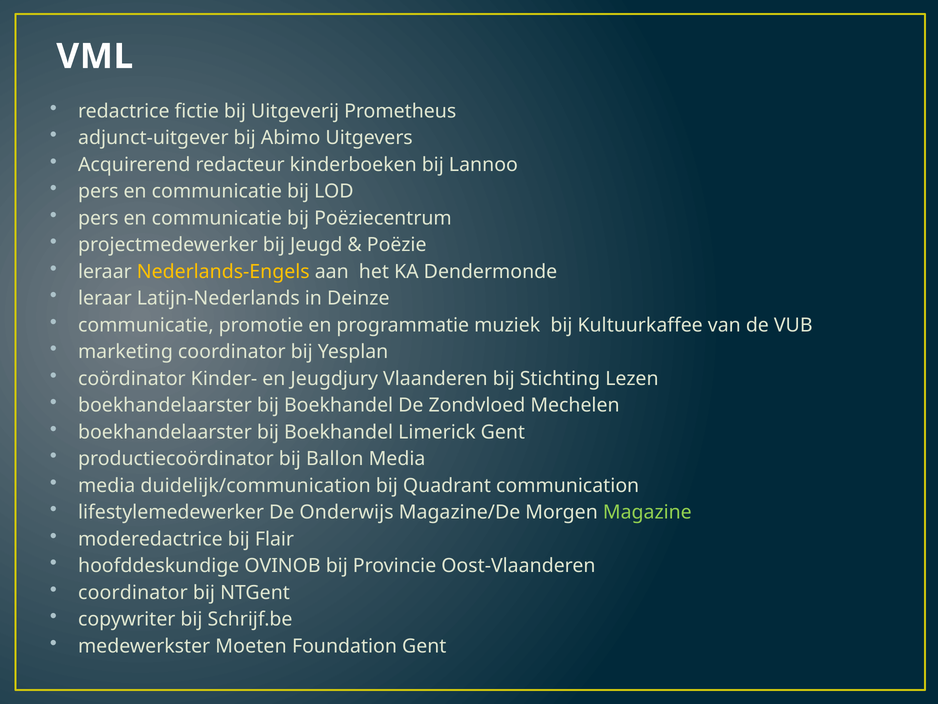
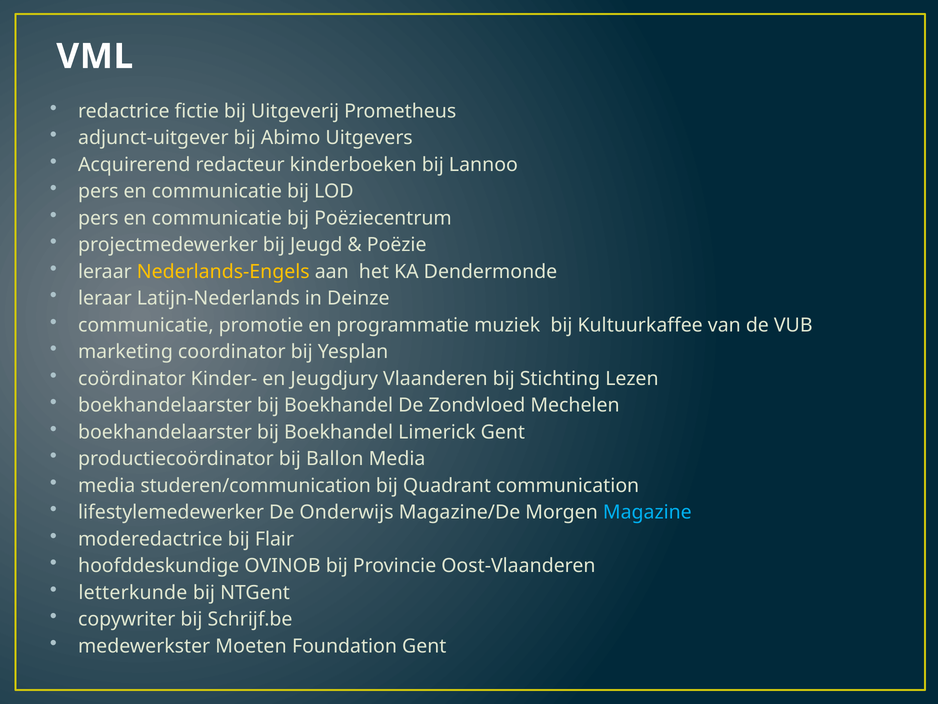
duidelijk/communication: duidelijk/communication -> studeren/communication
Magazine colour: light green -> light blue
coordinator at (133, 592): coordinator -> letterkunde
